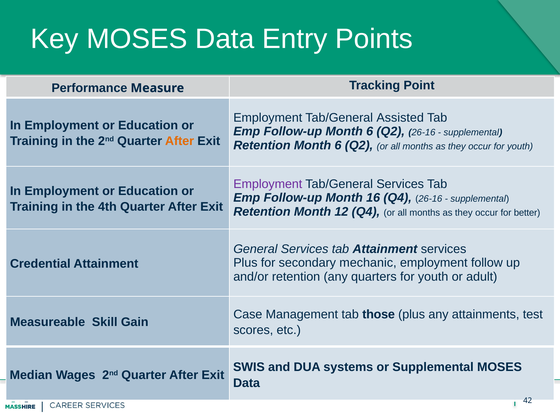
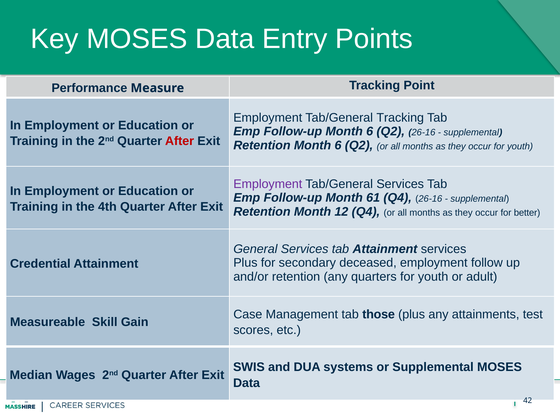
Tab/General Assisted: Assisted -> Tracking
After at (180, 141) colour: orange -> red
16: 16 -> 61
mechanic: mechanic -> deceased
